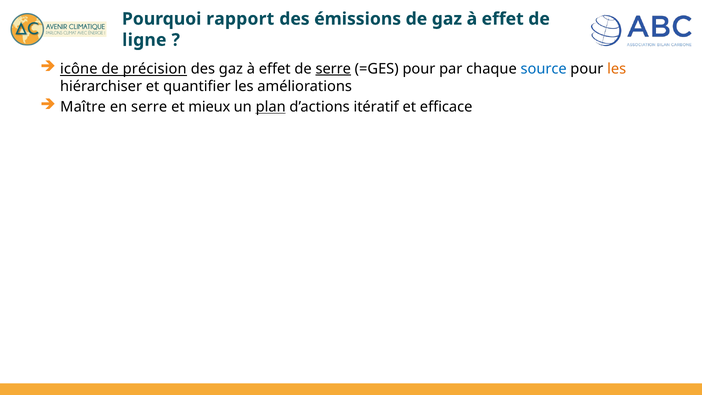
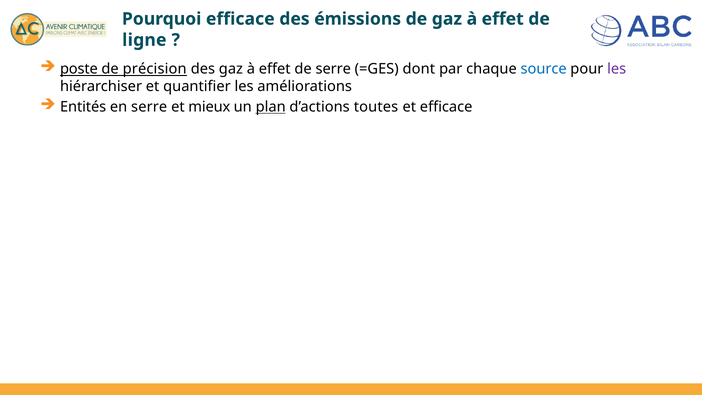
Pourquoi rapport: rapport -> efficace
icône: icône -> poste
serre at (333, 69) underline: present -> none
=GES pour: pour -> dont
les at (617, 69) colour: orange -> purple
Maître: Maître -> Entités
itératif: itératif -> toutes
